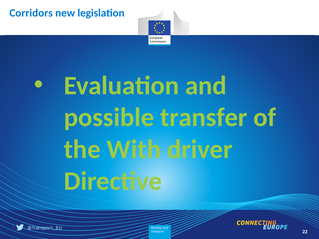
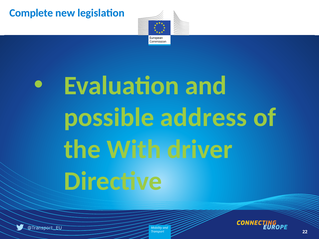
Corridors: Corridors -> Complete
transfer: transfer -> address
